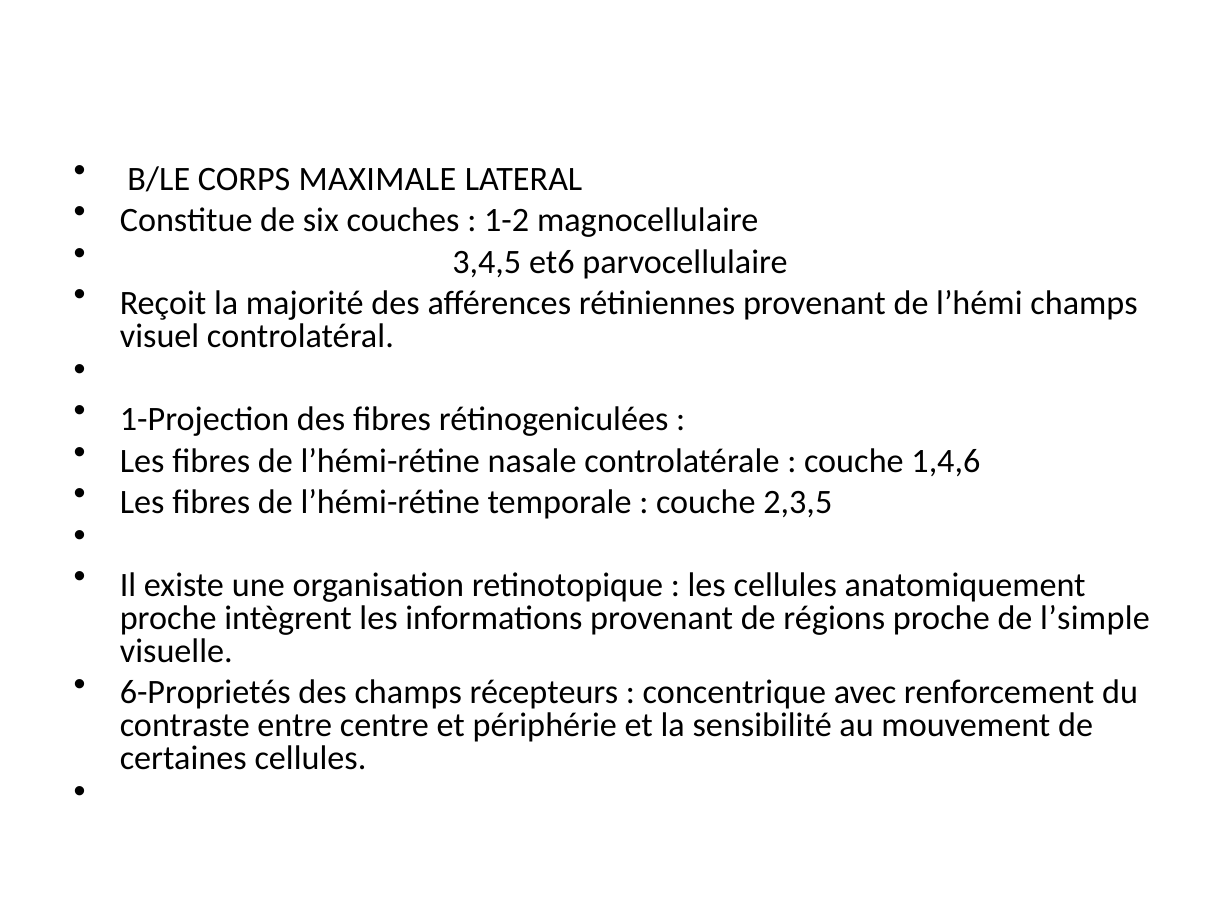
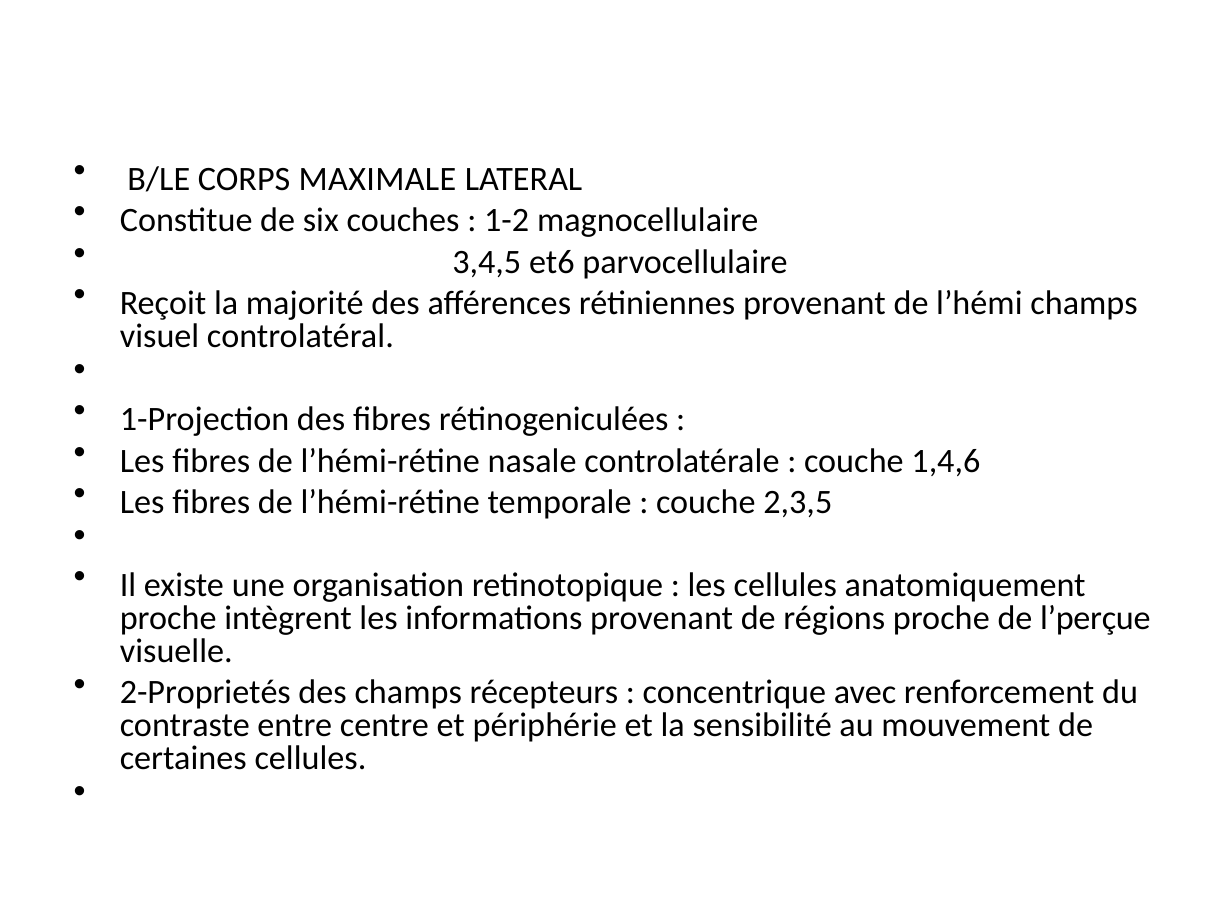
l’simple: l’simple -> l’perçue
6-Proprietés: 6-Proprietés -> 2-Proprietés
